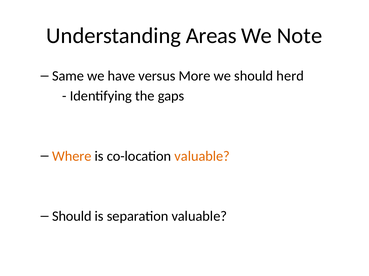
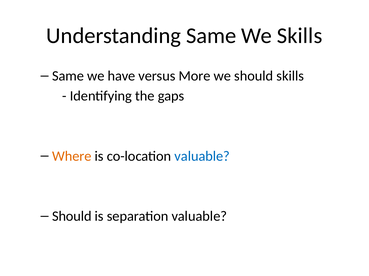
Understanding Areas: Areas -> Same
We Note: Note -> Skills
should herd: herd -> skills
valuable at (202, 156) colour: orange -> blue
